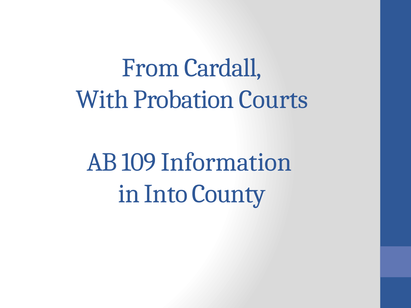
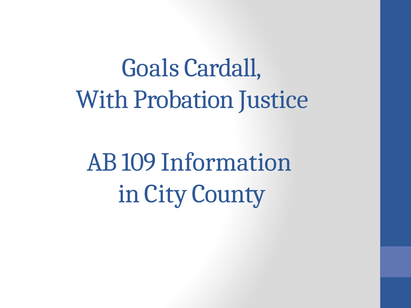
From: From -> Goals
Courts: Courts -> Justice
Into: Into -> City
